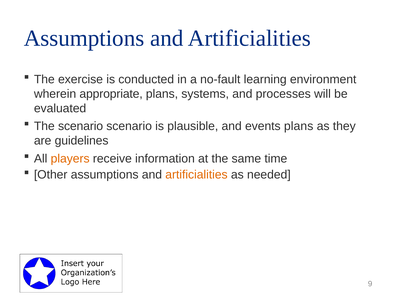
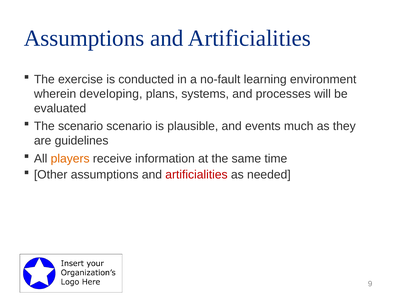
appropriate: appropriate -> developing
events plans: plans -> much
artificialities at (196, 175) colour: orange -> red
